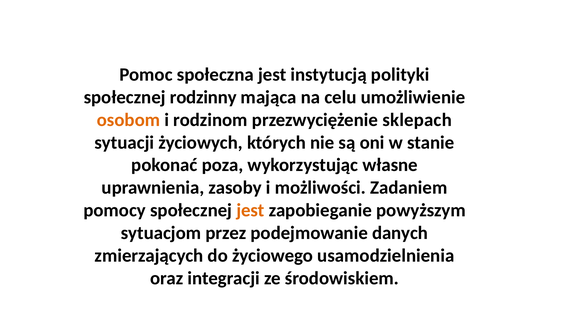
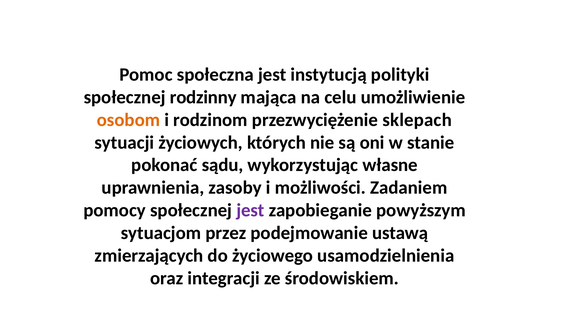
poza: poza -> sądu
jest at (250, 210) colour: orange -> purple
danych: danych -> ustawą
